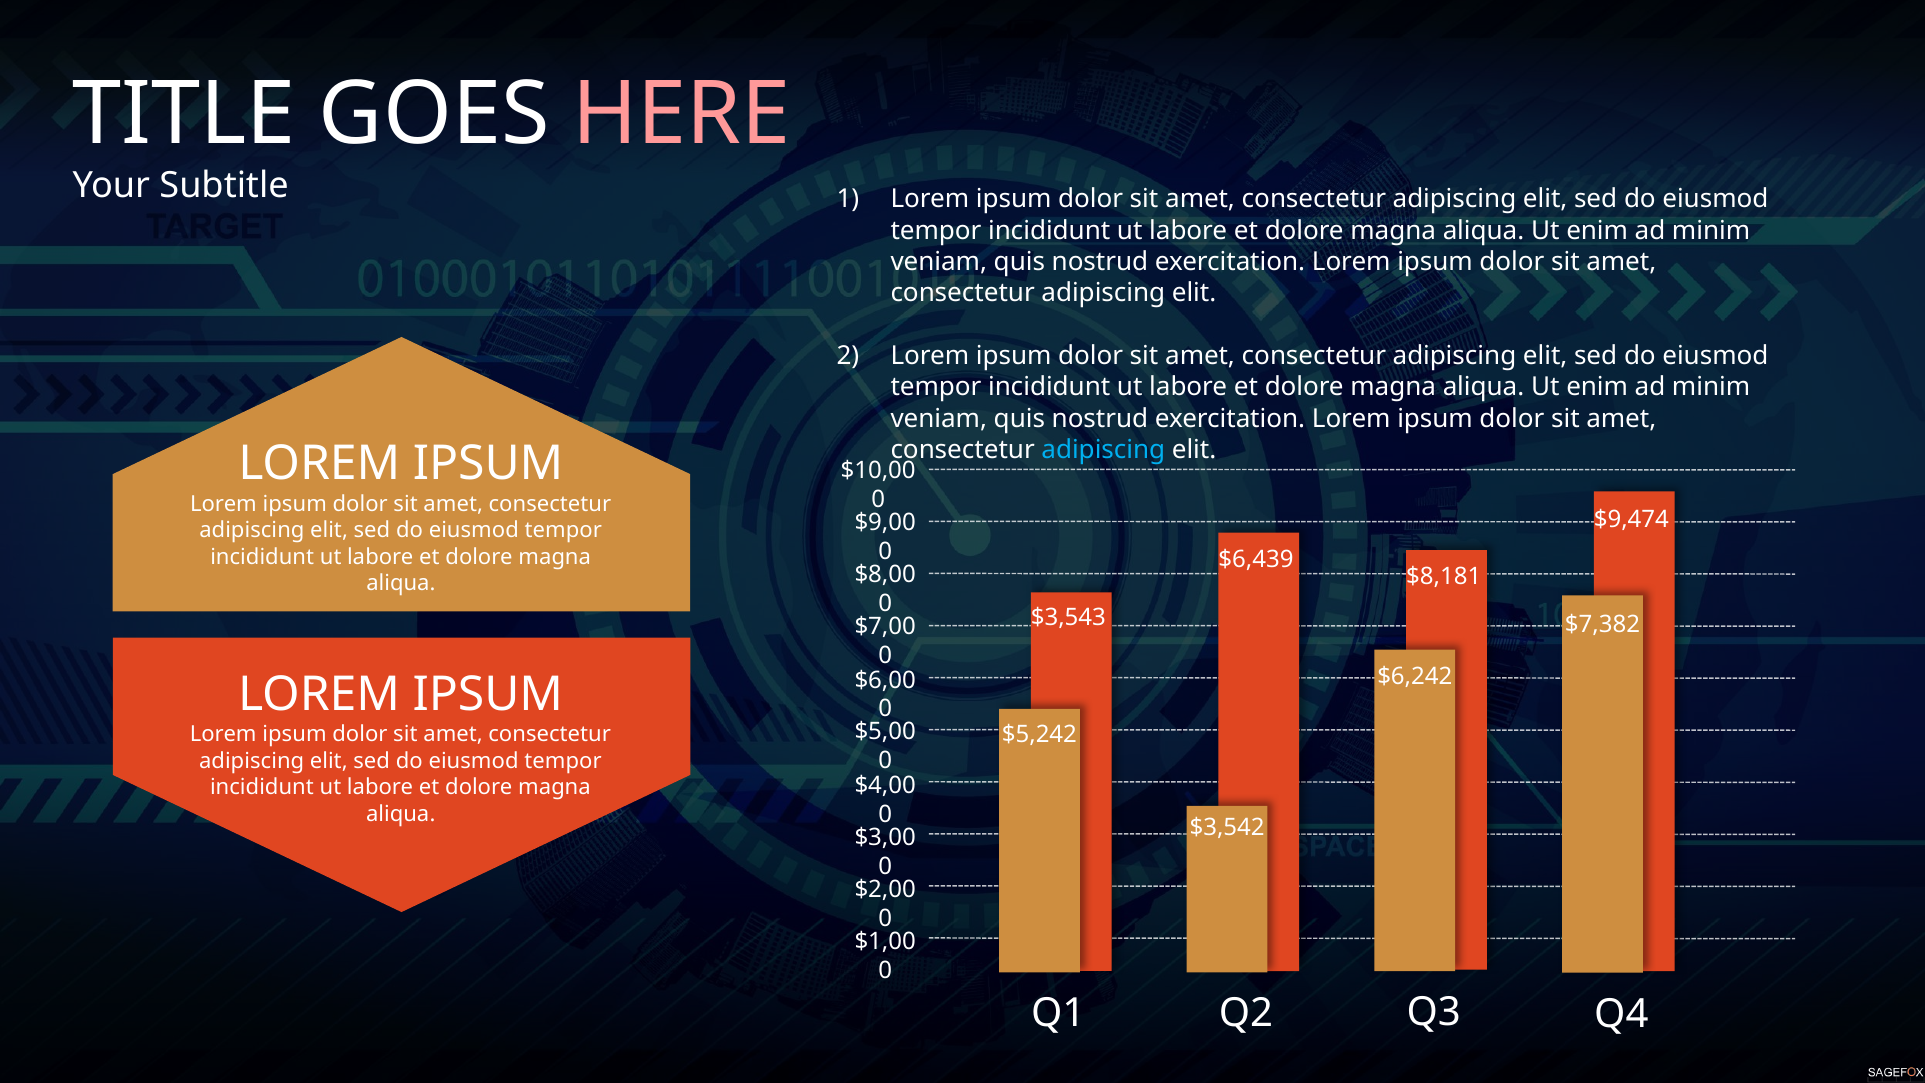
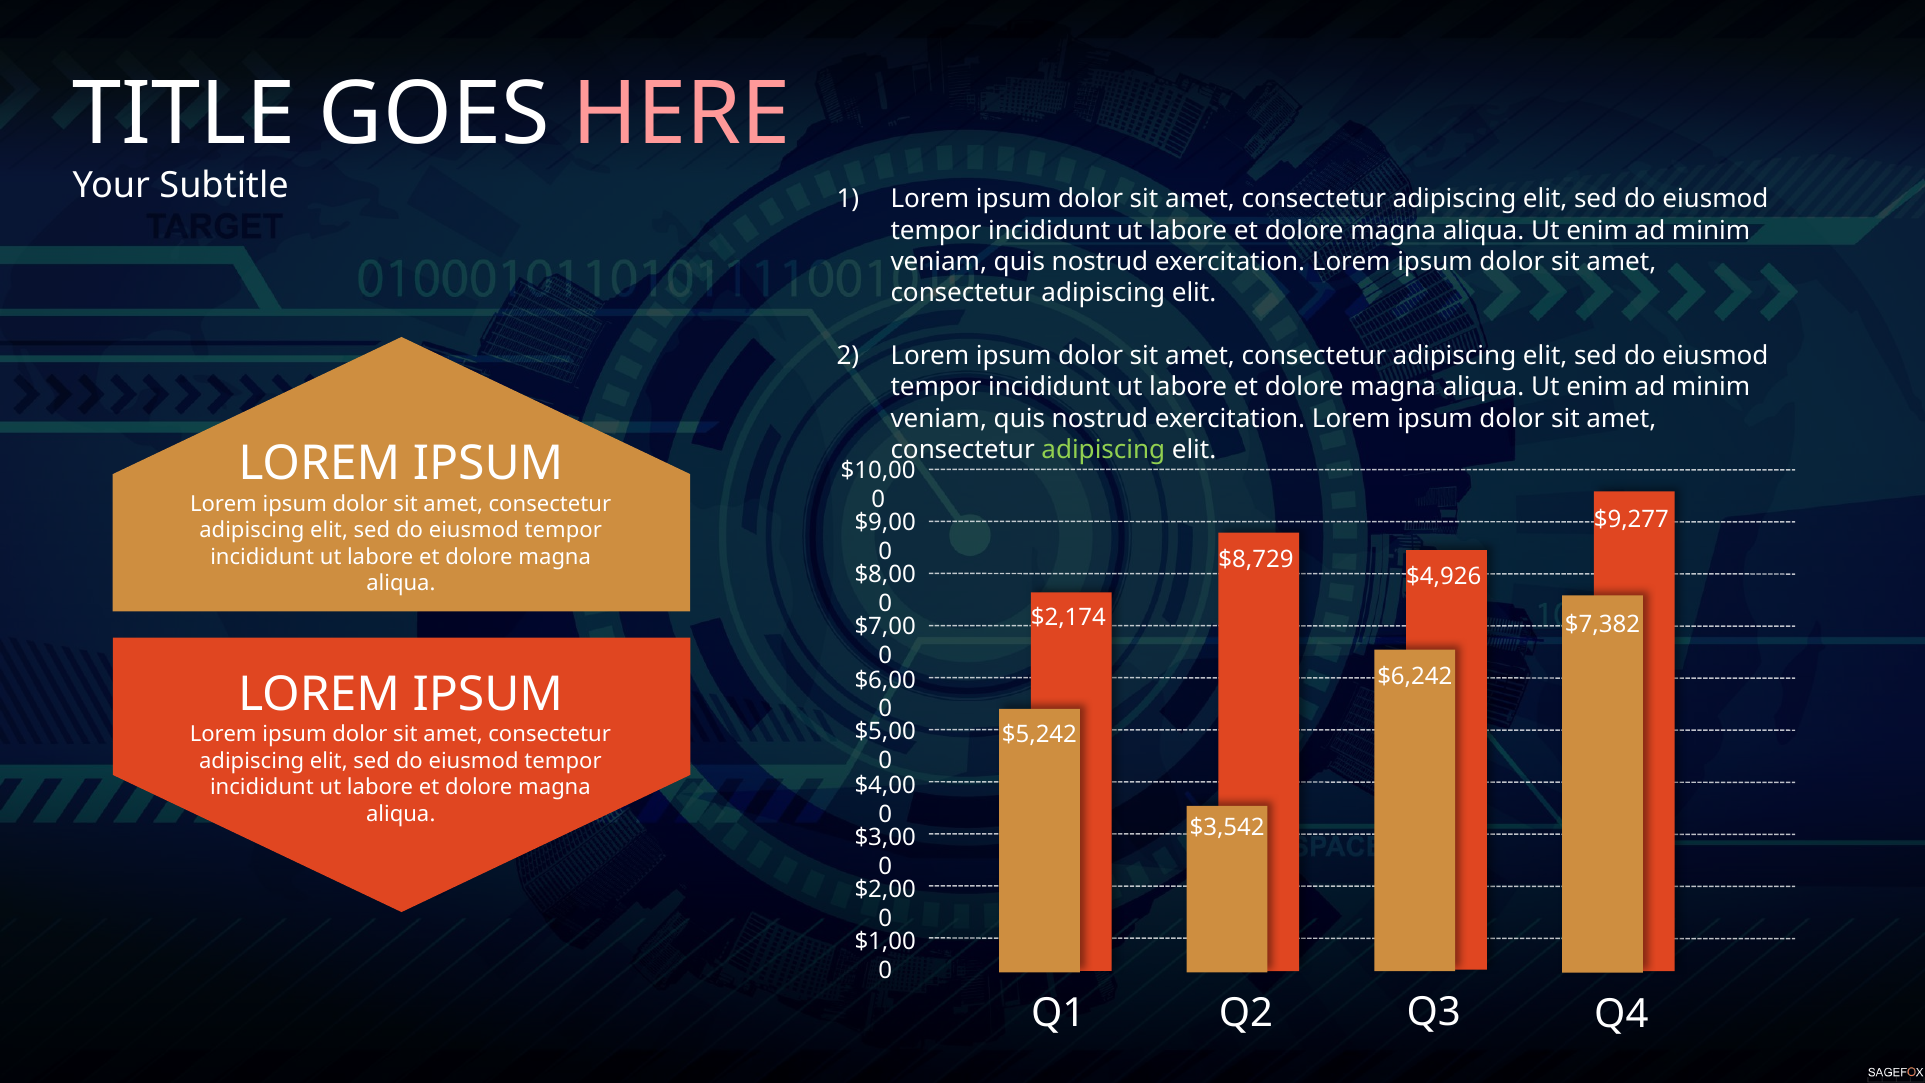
adipiscing at (1103, 450) colour: light blue -> light green
$9,474: $9,474 -> $9,277
$6,439: $6,439 -> $8,729
$8,181: $8,181 -> $4,926
$3,543: $3,543 -> $2,174
